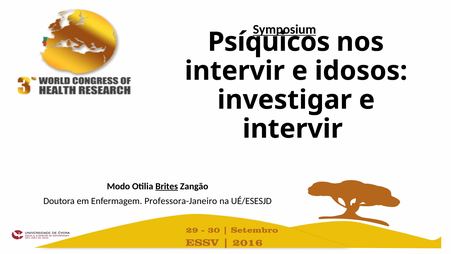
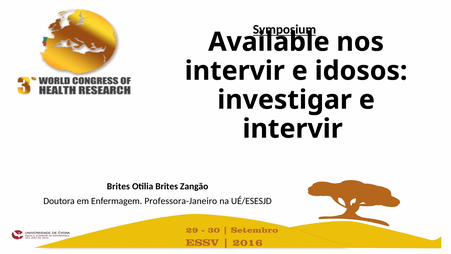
Psíquicos: Psíquicos -> Available
Modo at (118, 186): Modo -> Brites
Brites at (167, 186) underline: present -> none
